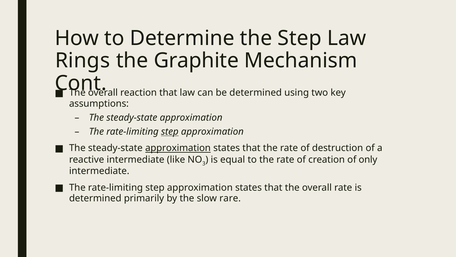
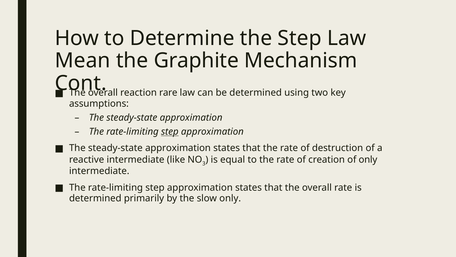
Rings: Rings -> Mean
reaction that: that -> rare
approximation at (178, 148) underline: present -> none
slow rare: rare -> only
